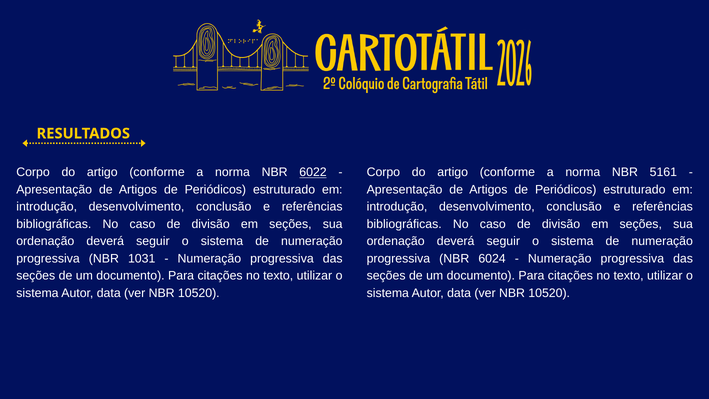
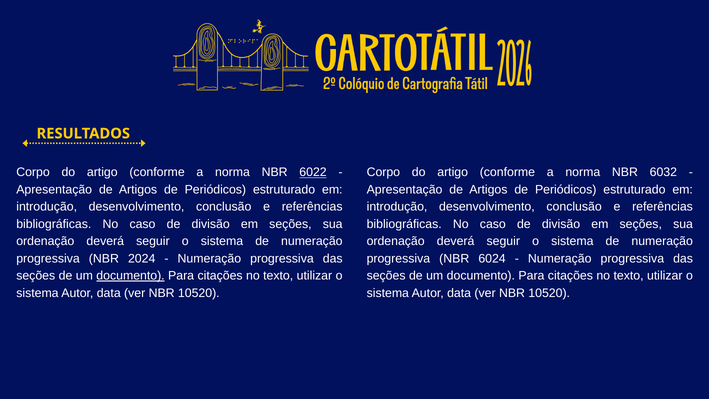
5161: 5161 -> 6032
1031: 1031 -> 2024
documento at (131, 276) underline: none -> present
